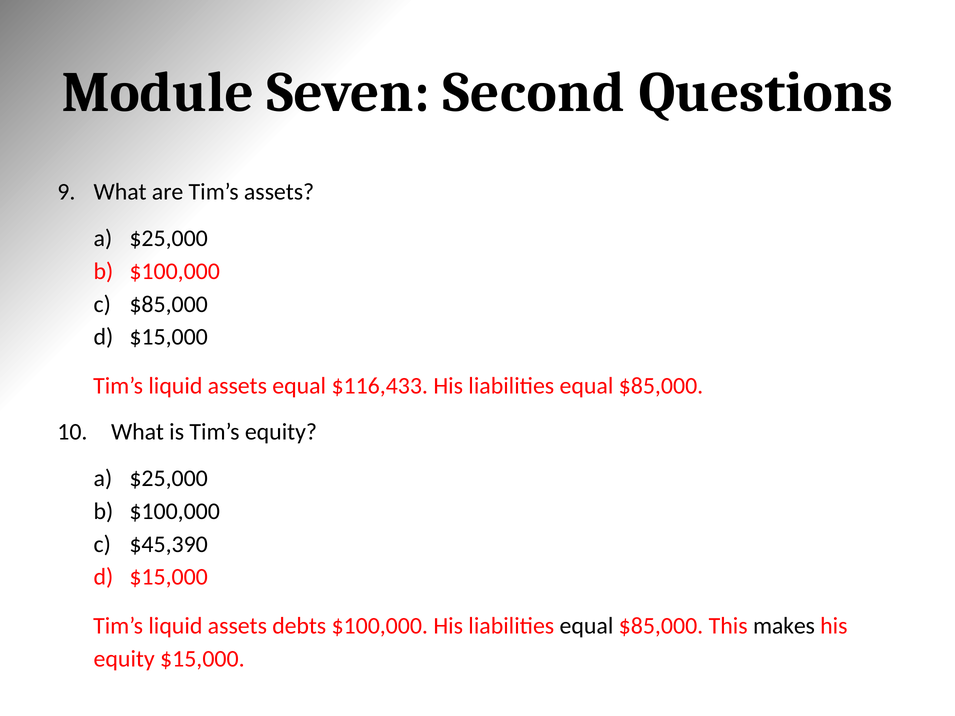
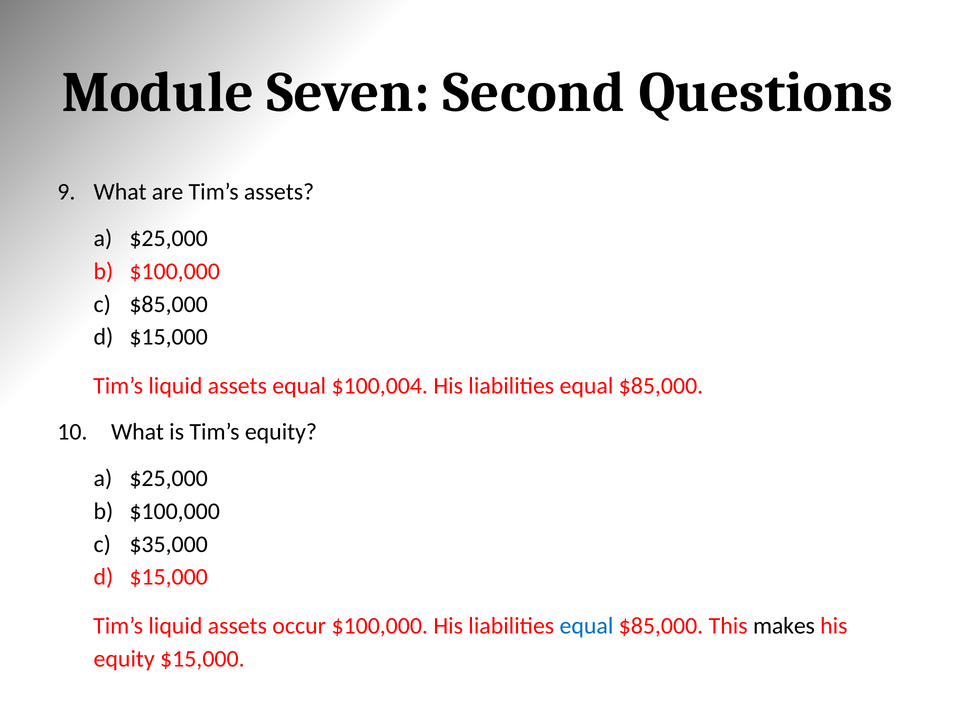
$116,433: $116,433 -> $100,004
$45,390: $45,390 -> $35,000
debts: debts -> occur
equal at (586, 626) colour: black -> blue
